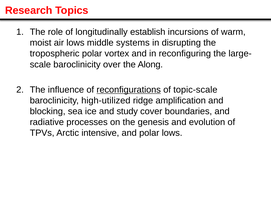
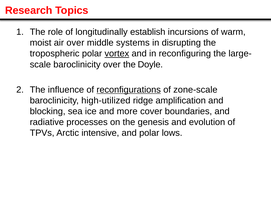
air lows: lows -> over
vortex underline: none -> present
Along: Along -> Doyle
topic-scale: topic-scale -> zone-scale
study: study -> more
